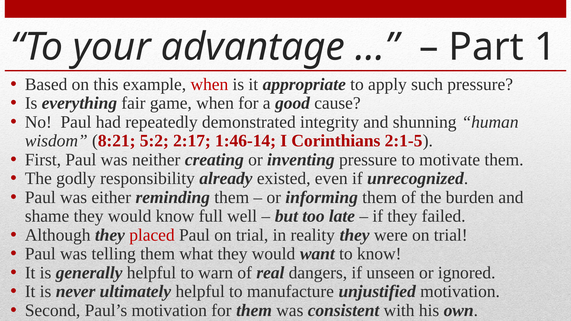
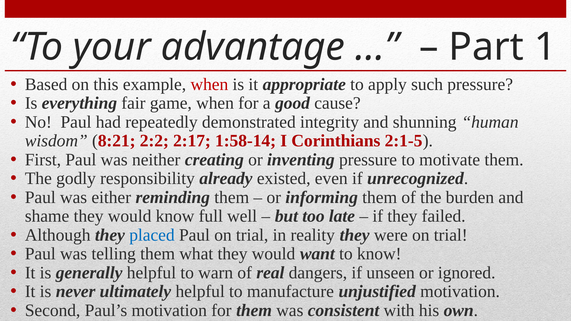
5:2: 5:2 -> 2:2
1:46-14: 1:46-14 -> 1:58-14
placed colour: red -> blue
